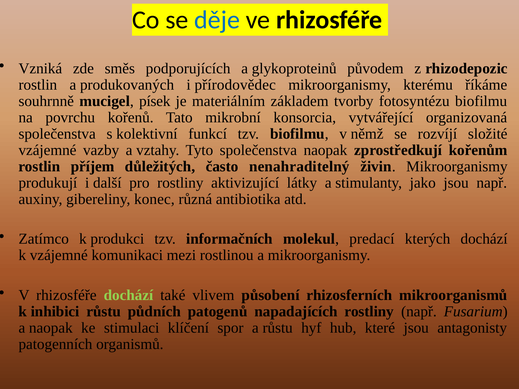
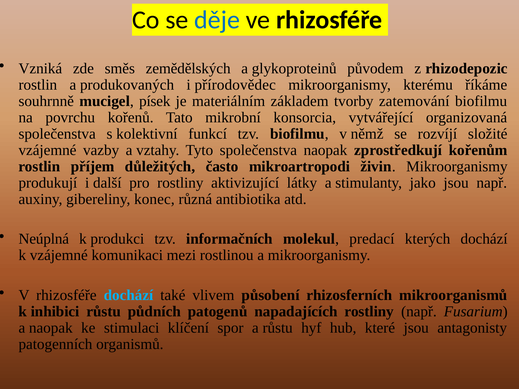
podporujících: podporujících -> zemědělských
fotosyntézu: fotosyntézu -> zatemování
nenahraditelný: nenahraditelný -> mikroartropodi
Zatímco: Zatímco -> Neúplná
dochází at (129, 295) colour: light green -> light blue
